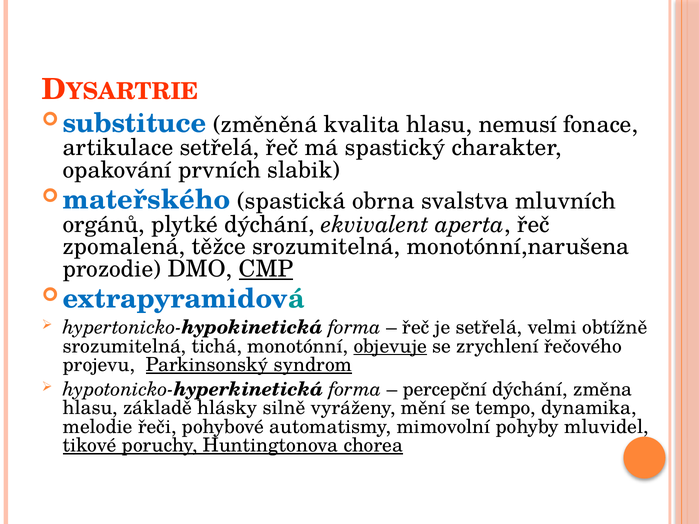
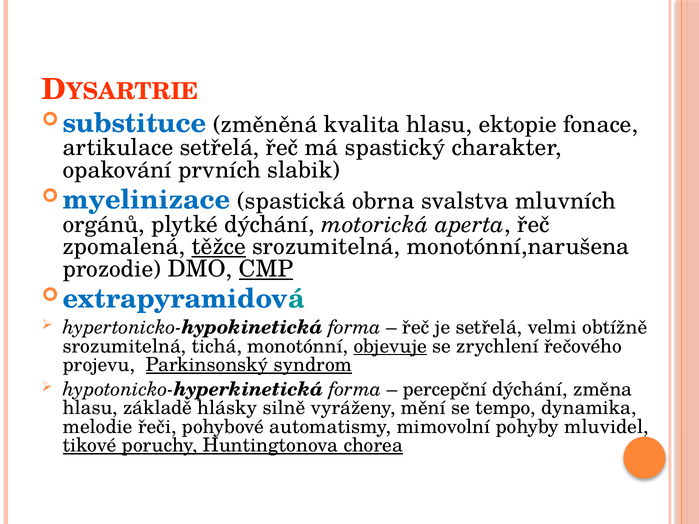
nemusí: nemusí -> ektopie
mateřského: mateřského -> myelinizace
ekvivalent: ekvivalent -> motorická
těžce underline: none -> present
